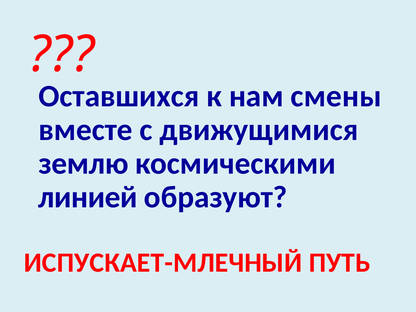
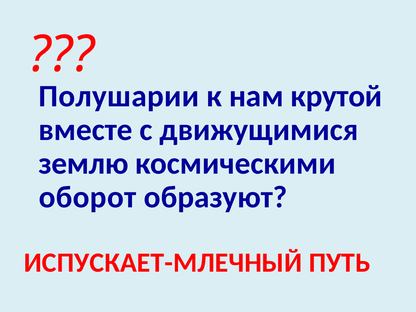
Оставшихся: Оставшихся -> Полушарии
смены: смены -> крутой
линией: линией -> оборот
